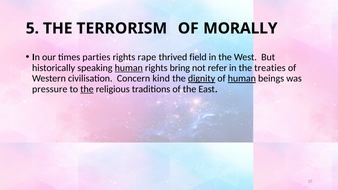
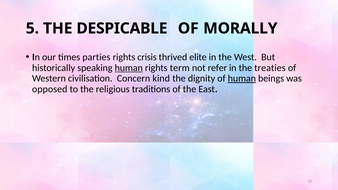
TERRORISM: TERRORISM -> DESPICABLE
rape: rape -> crisis
field: field -> elite
bring: bring -> term
dignity underline: present -> none
pressure: pressure -> opposed
the at (87, 89) underline: present -> none
